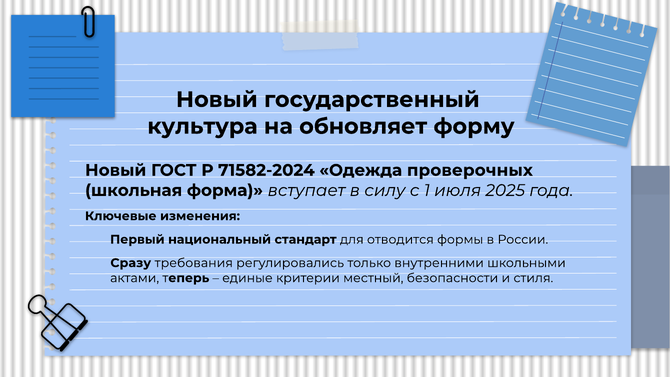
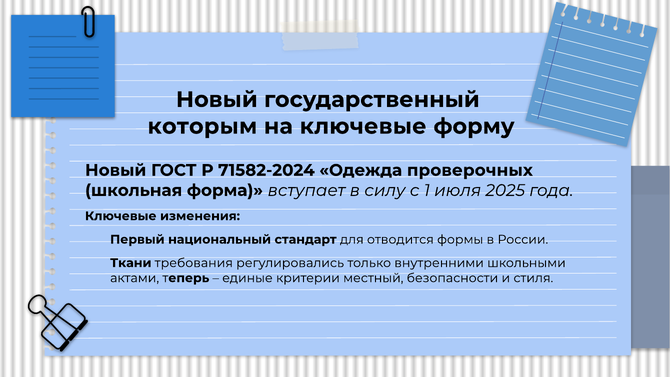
культура: культура -> которым
на обновляет: обновляет -> ключевые
Сразу: Сразу -> Ткани
